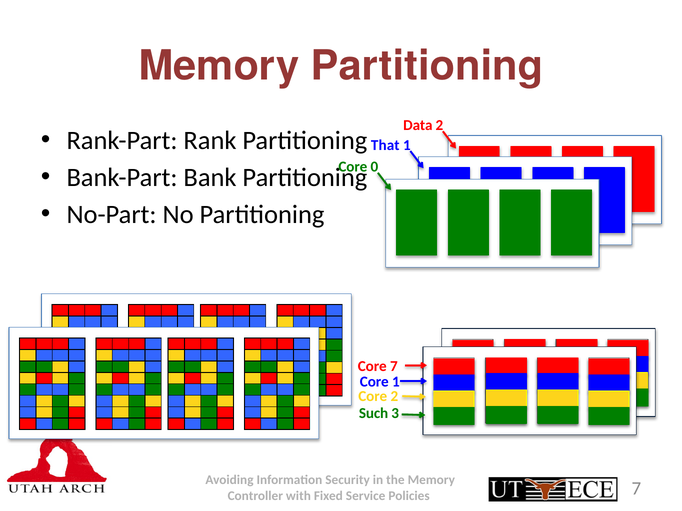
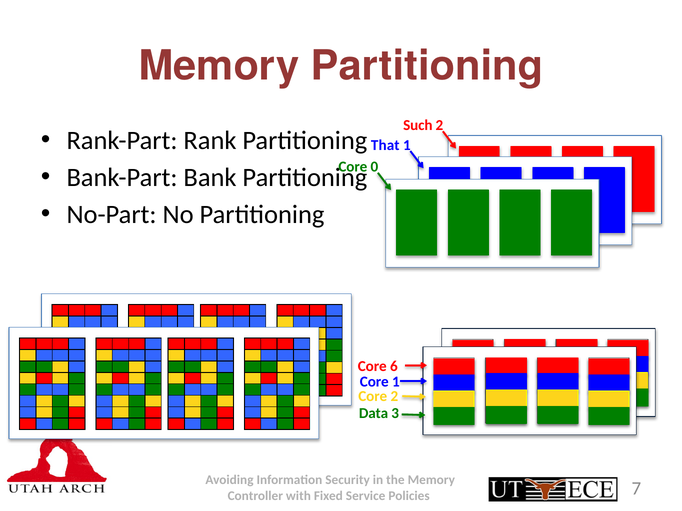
Data: Data -> Such
Core 7: 7 -> 6
Such: Such -> Data
